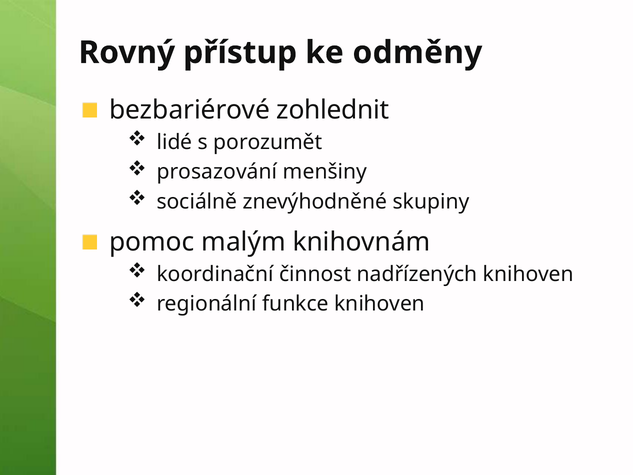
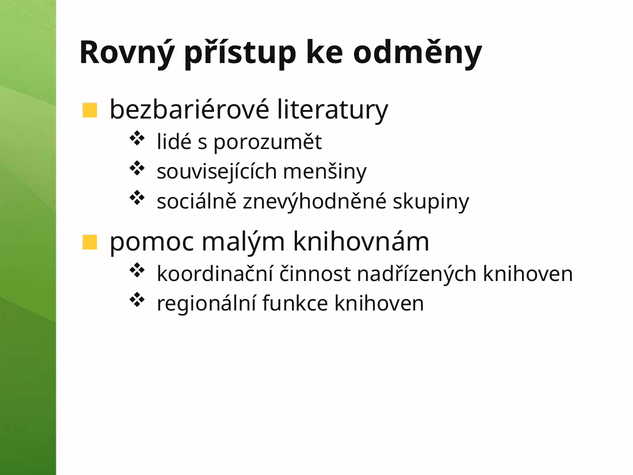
zohlednit: zohlednit -> literatury
prosazování: prosazování -> souvisejících
